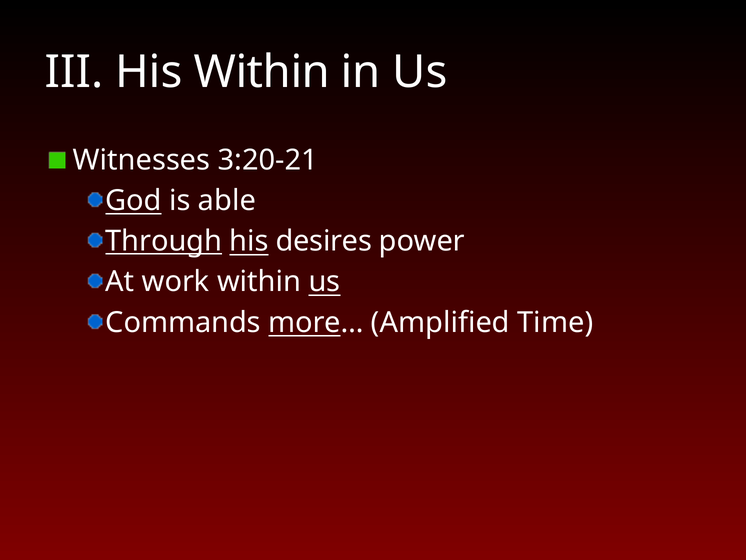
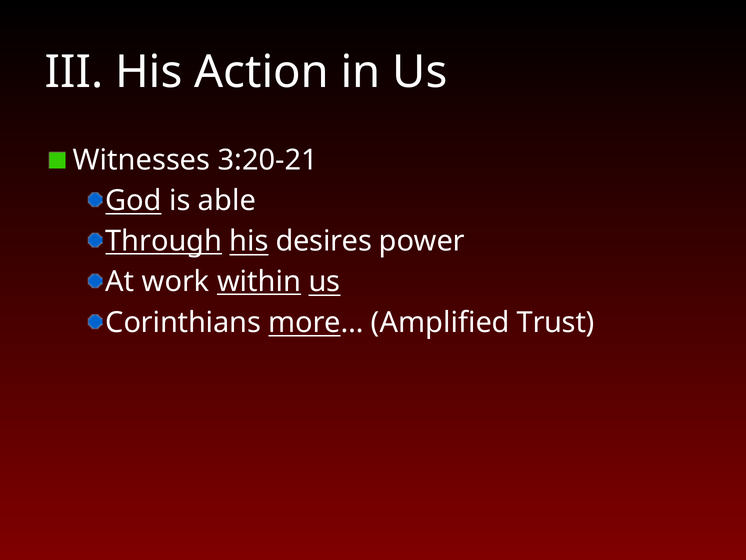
His Within: Within -> Action
within at (259, 282) underline: none -> present
Commands: Commands -> Corinthians
Time: Time -> Trust
